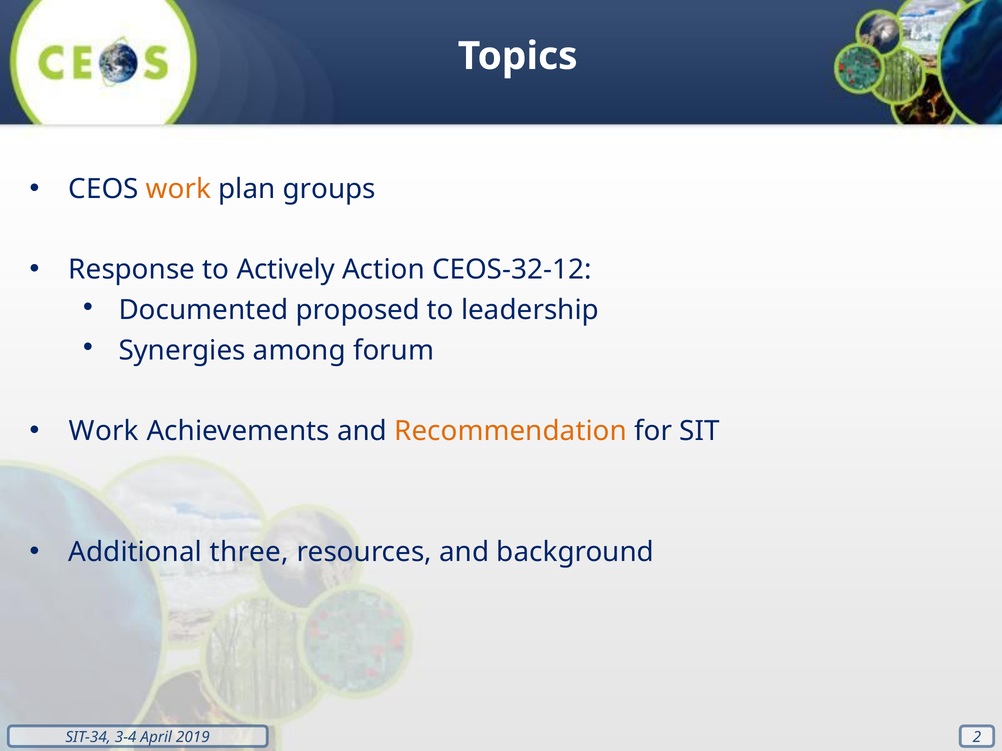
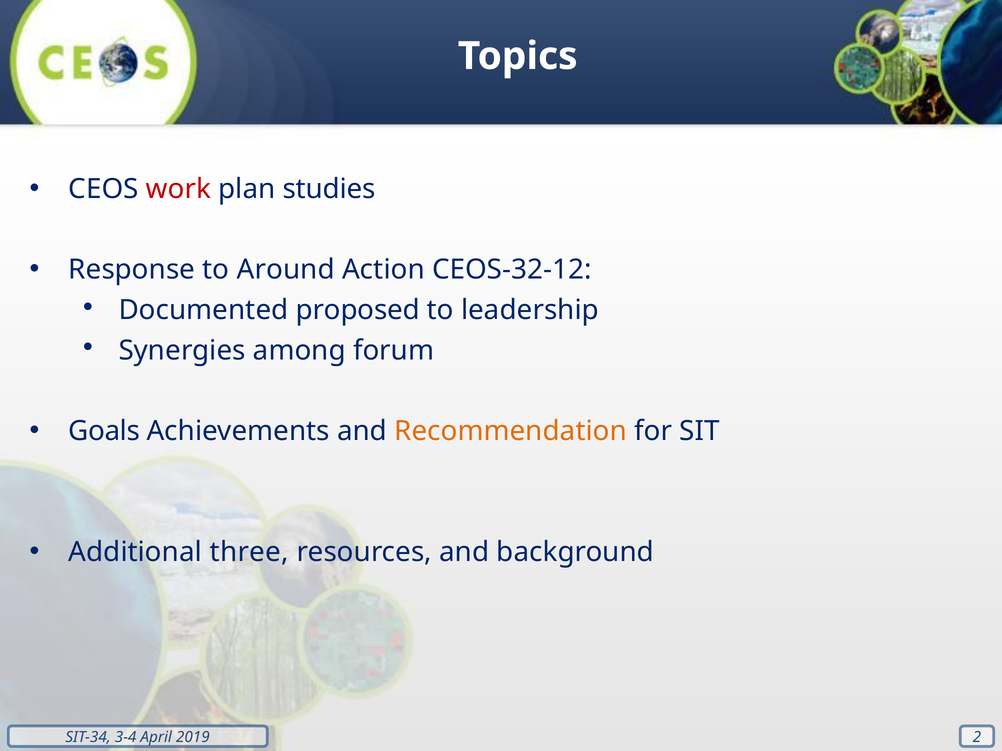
work at (178, 189) colour: orange -> red
groups: groups -> studies
Actively: Actively -> Around
Work at (104, 431): Work -> Goals
